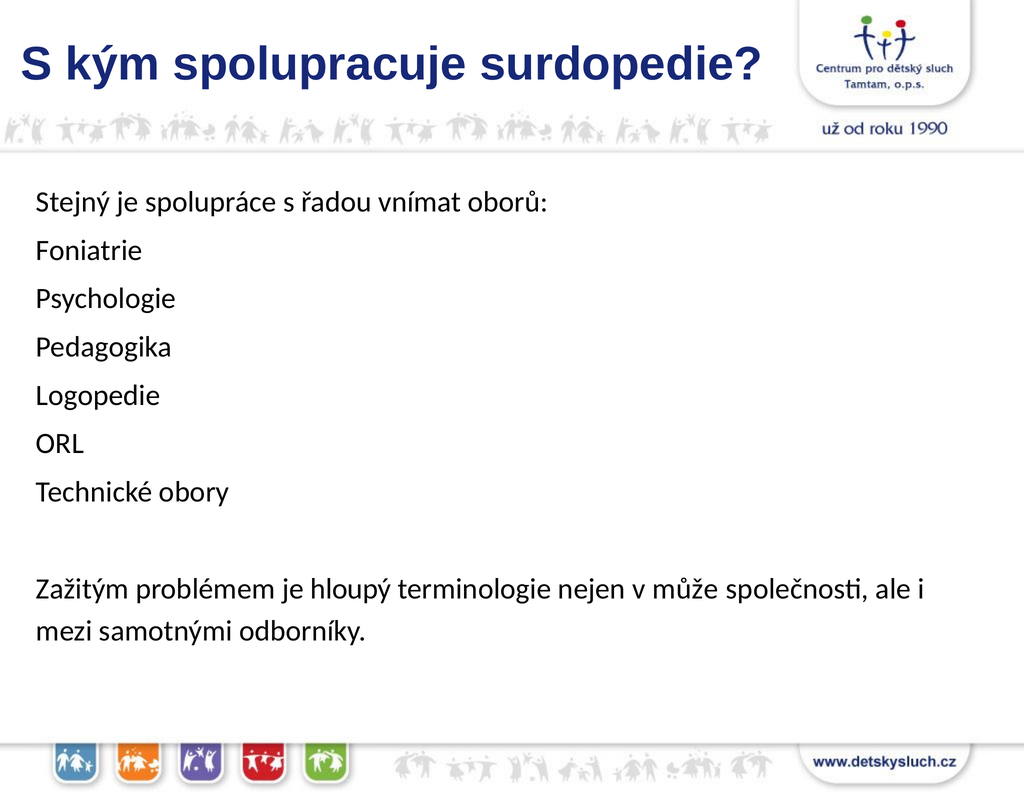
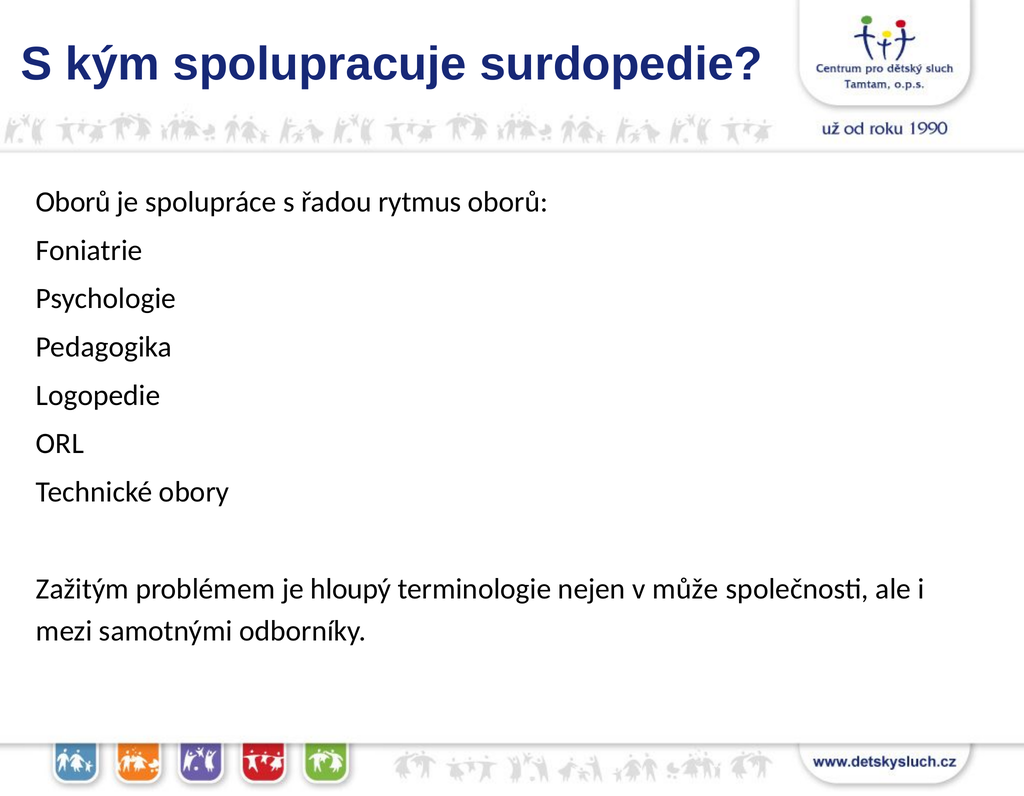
Stejný at (73, 202): Stejný -> Oborů
vnímat: vnímat -> rytmus
